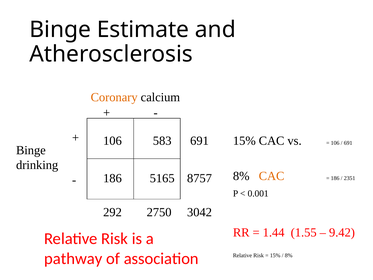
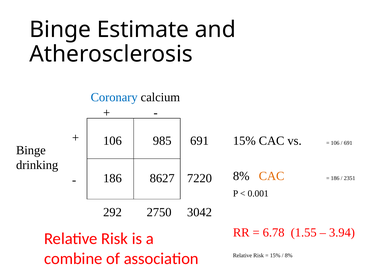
Coronary colour: orange -> blue
583: 583 -> 985
5165: 5165 -> 8627
8757: 8757 -> 7220
1.44: 1.44 -> 6.78
9.42: 9.42 -> 3.94
pathway: pathway -> combine
